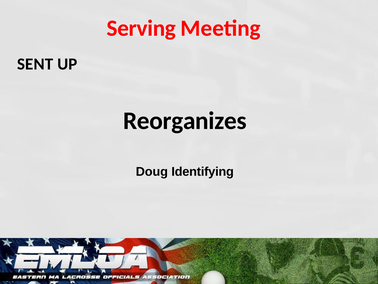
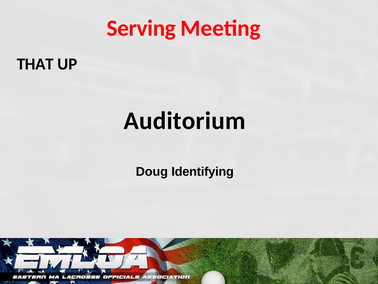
SENT: SENT -> THAT
Reorganizes: Reorganizes -> Auditorium
